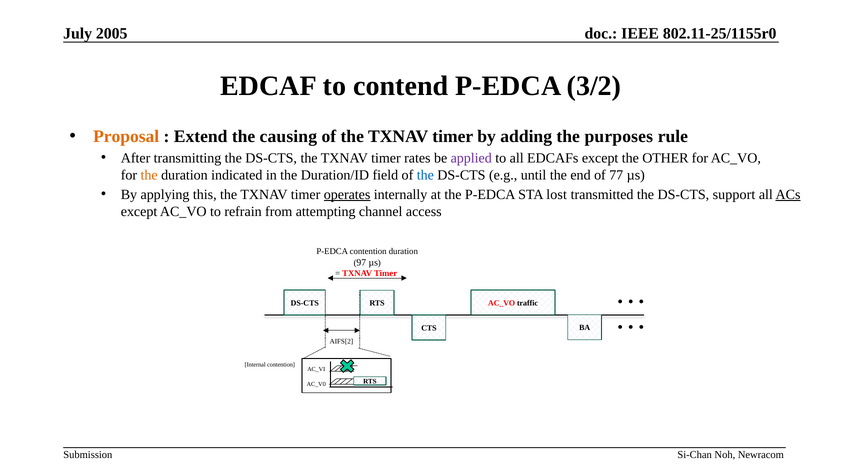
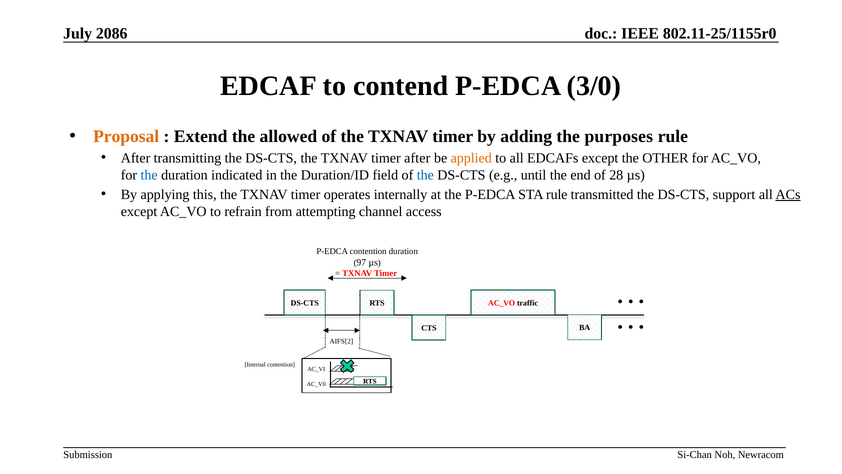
2005: 2005 -> 2086
3/2: 3/2 -> 3/0
causing: causing -> allowed
timer rates: rates -> after
applied colour: purple -> orange
the at (149, 175) colour: orange -> blue
77: 77 -> 28
operates underline: present -> none
STA lost: lost -> rule
